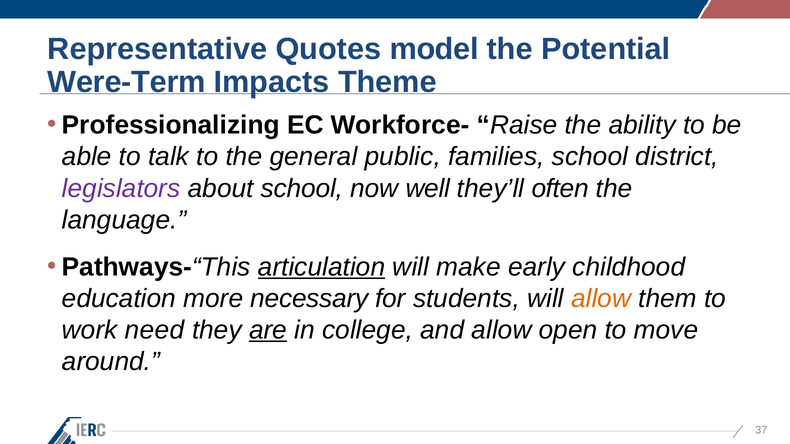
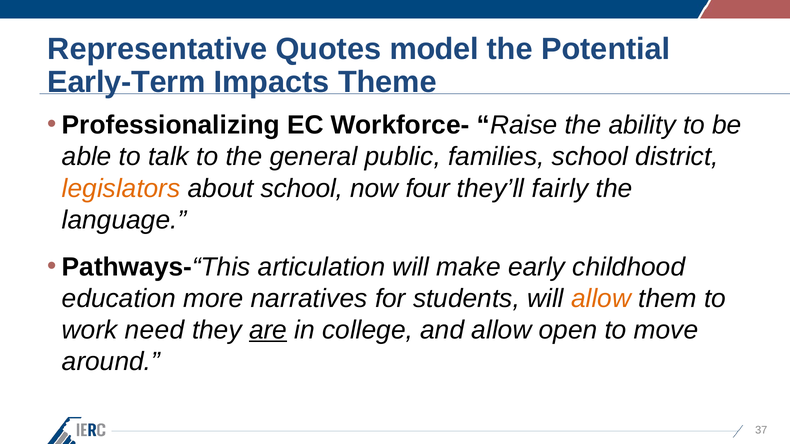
Were-Term: Were-Term -> Early-Term
legislators colour: purple -> orange
well: well -> four
often: often -> fairly
articulation underline: present -> none
necessary: necessary -> narratives
